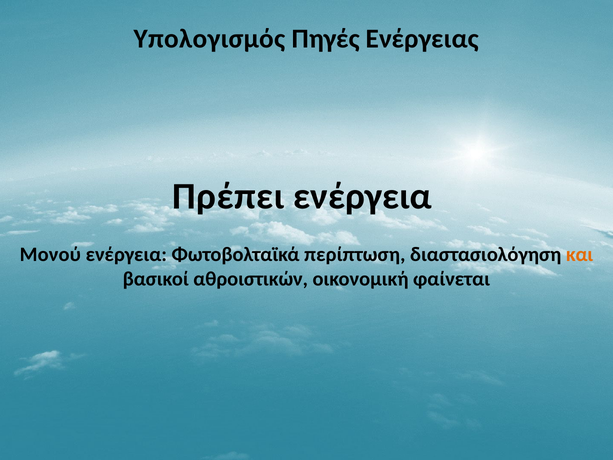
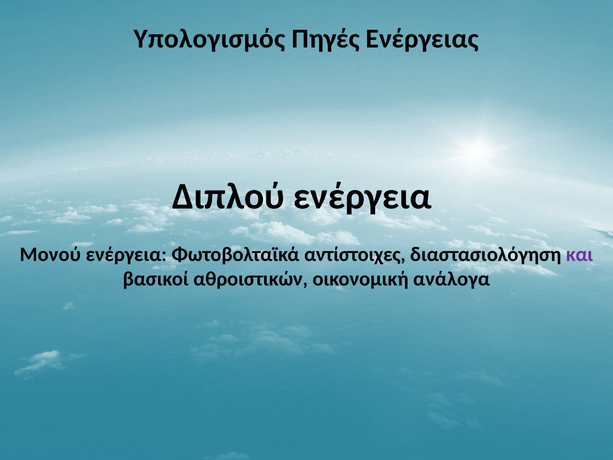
Πρέπει: Πρέπει -> Διπλού
περίπτωση: περίπτωση -> αντίστοιχες
και colour: orange -> purple
φαίνεται: φαίνεται -> ανάλογα
